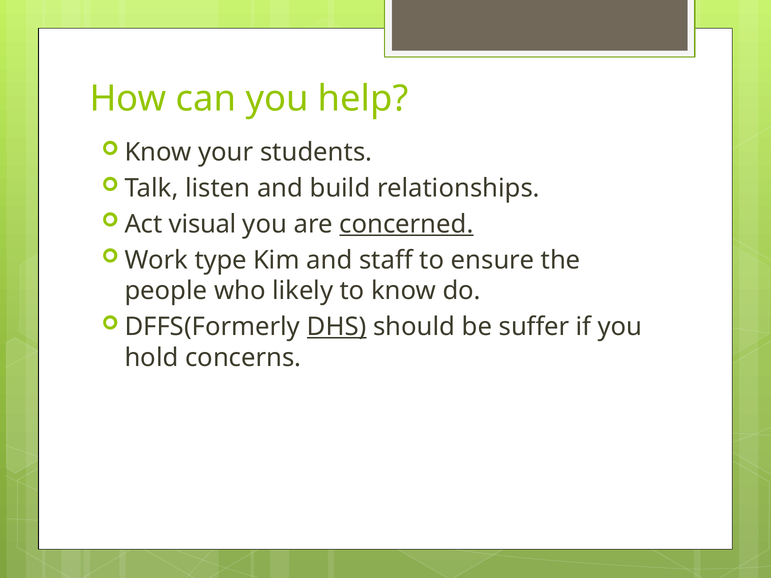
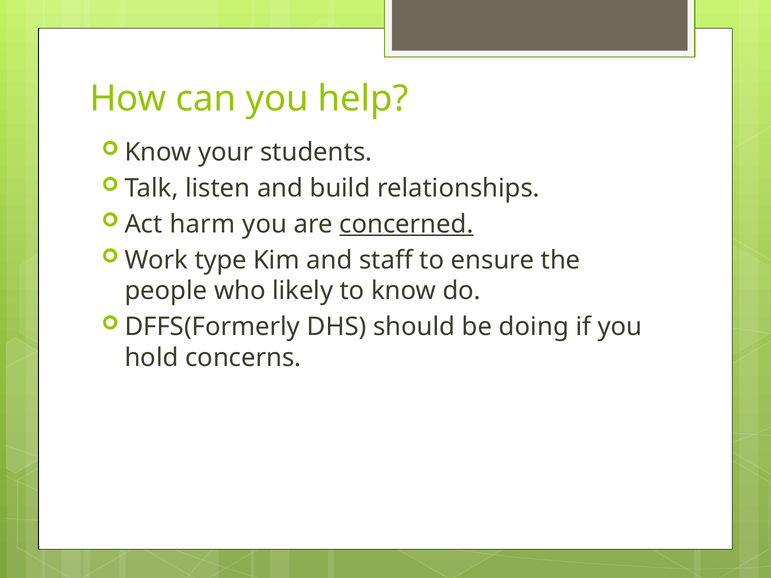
visual: visual -> harm
DHS underline: present -> none
suffer: suffer -> doing
